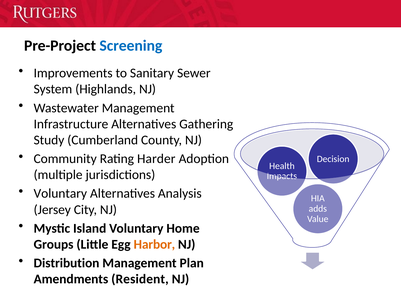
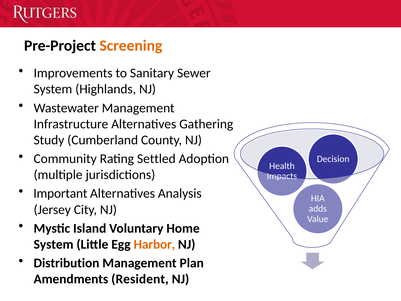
Screening colour: blue -> orange
Harder: Harder -> Settled
Voluntary at (60, 193): Voluntary -> Important
Groups at (54, 244): Groups -> System
